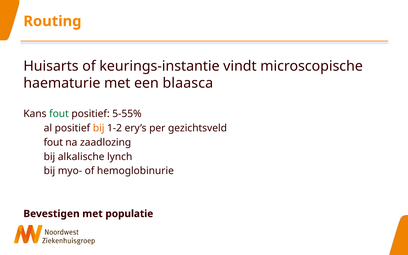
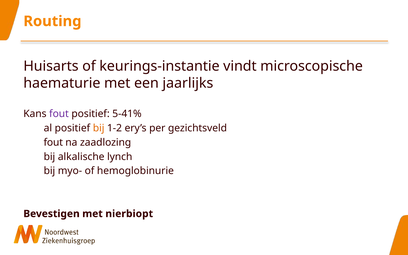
blaasca: blaasca -> jaarlijks
fout at (59, 114) colour: green -> purple
5-55%: 5-55% -> 5-41%
populatie: populatie -> nierbiopt
